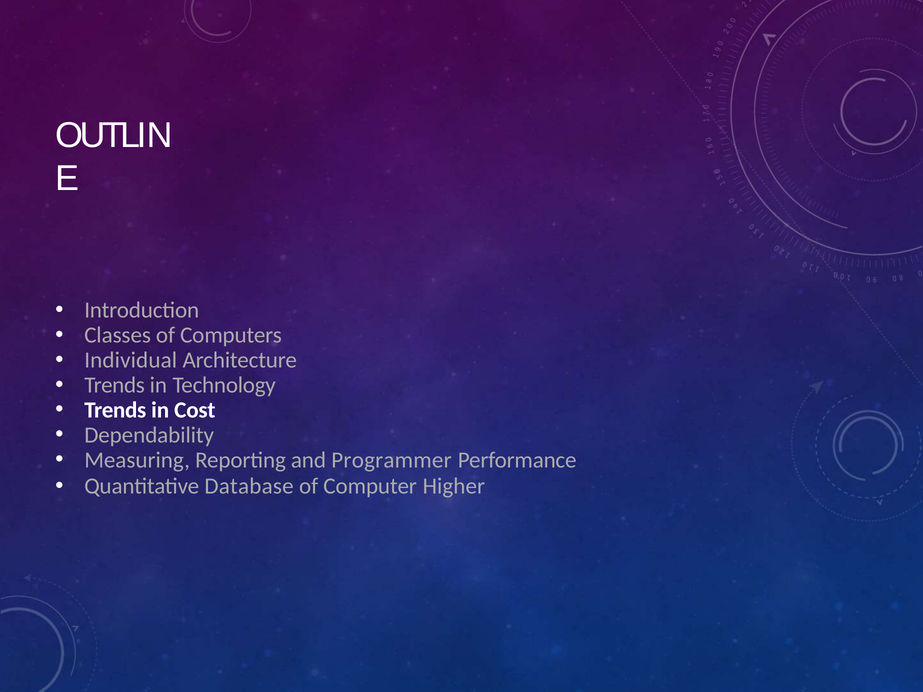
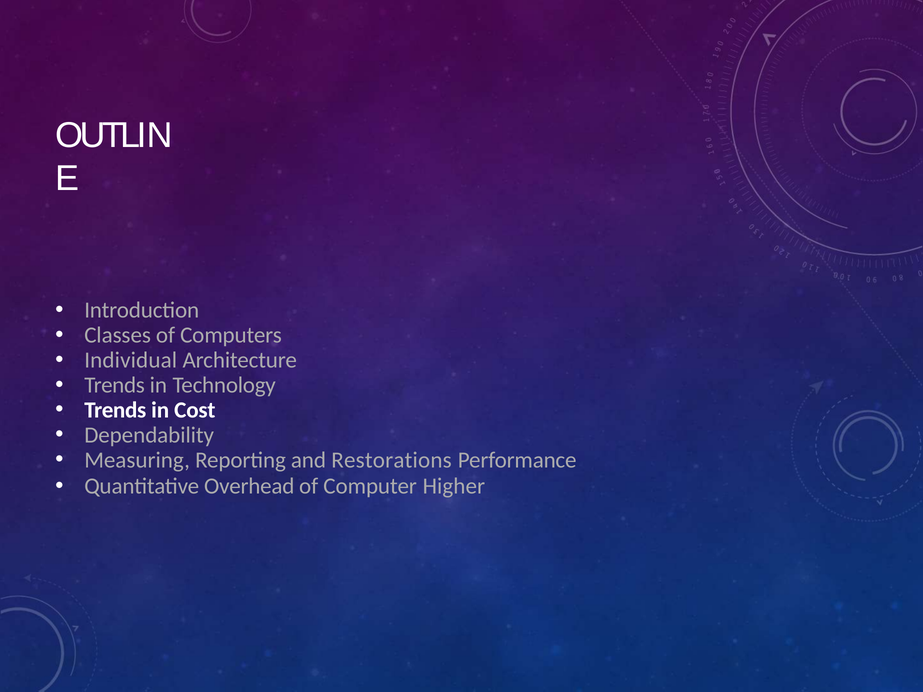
Programmer: Programmer -> Restorations
Database: Database -> Overhead
